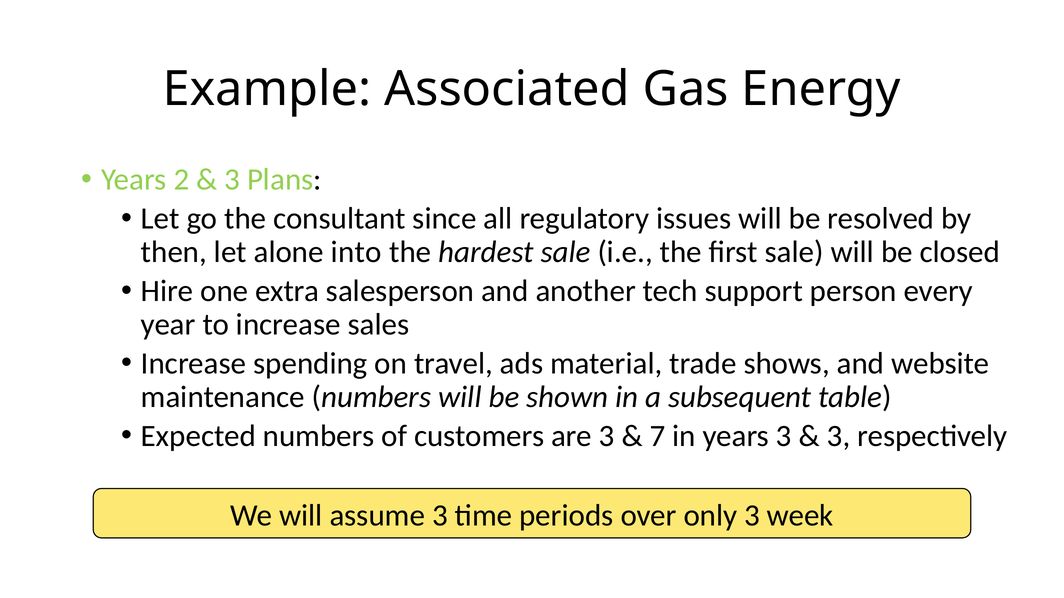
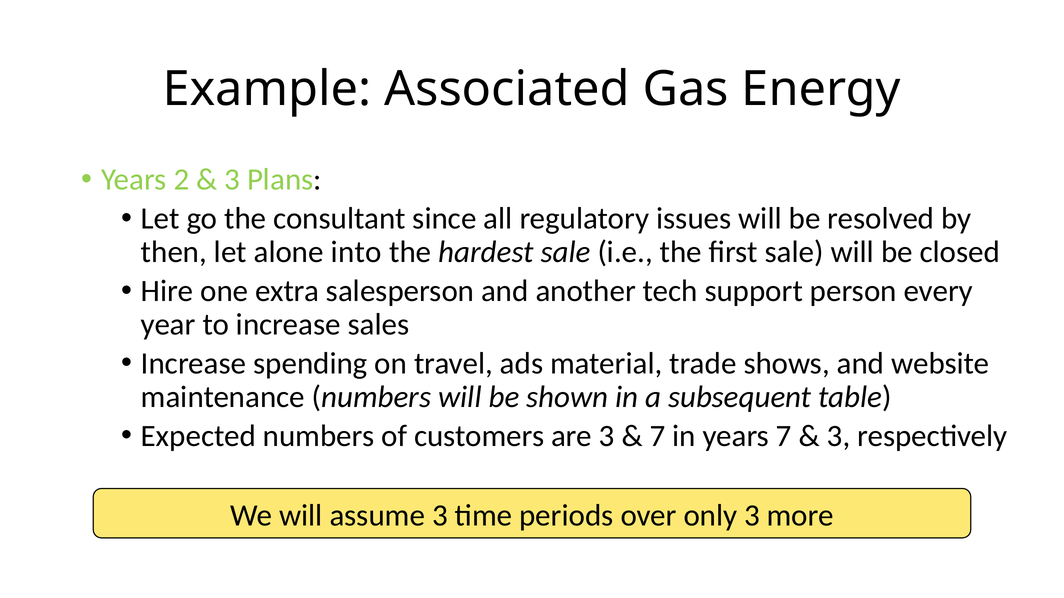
years 3: 3 -> 7
week: week -> more
